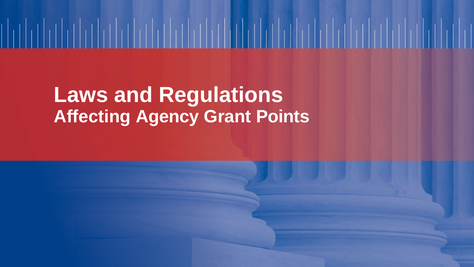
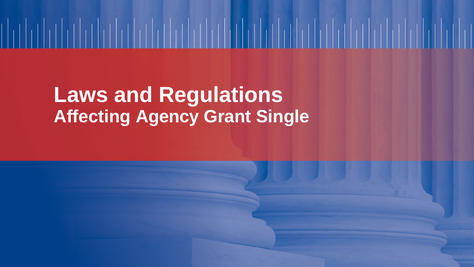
Points: Points -> Single
